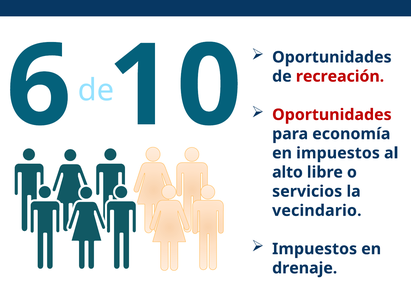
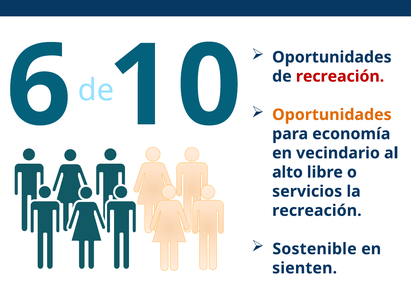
Oportunidades at (332, 115) colour: red -> orange
en impuestos: impuestos -> vecindario
vecindario at (317, 211): vecindario -> recreación
Impuestos at (315, 249): Impuestos -> Sostenible
drenaje: drenaje -> sienten
